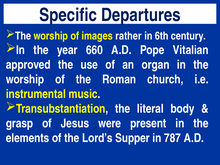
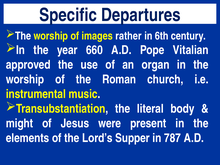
grasp: grasp -> might
